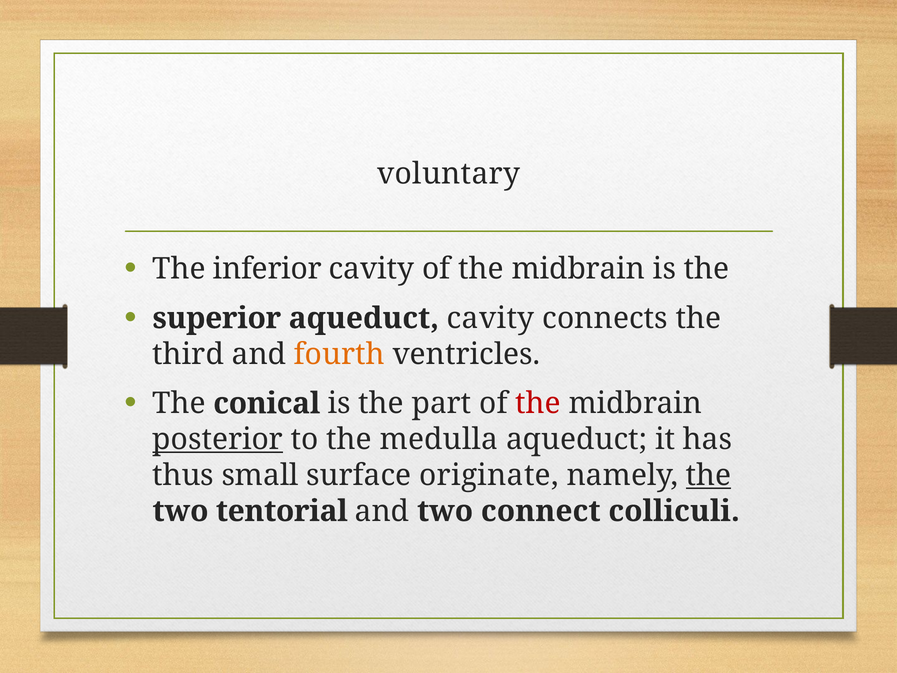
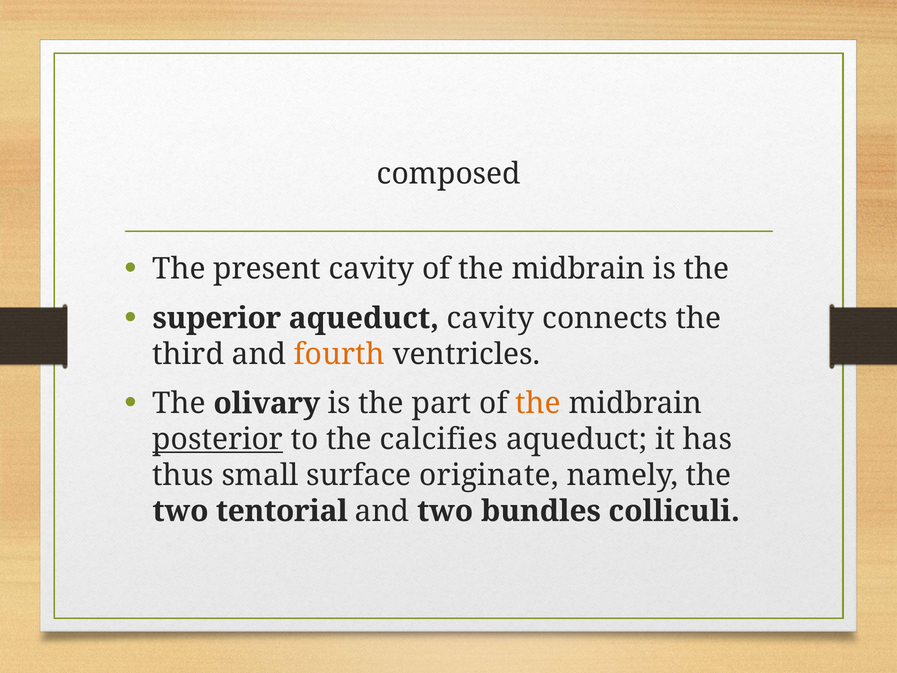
voluntary: voluntary -> composed
inferior: inferior -> present
conical: conical -> olivary
the at (538, 403) colour: red -> orange
medulla: medulla -> calcifies
the at (709, 475) underline: present -> none
connect: connect -> bundles
